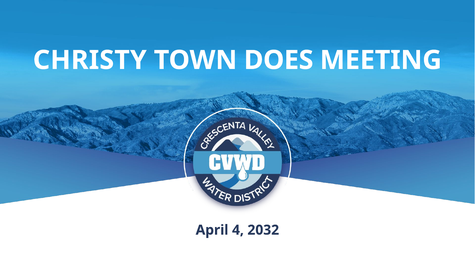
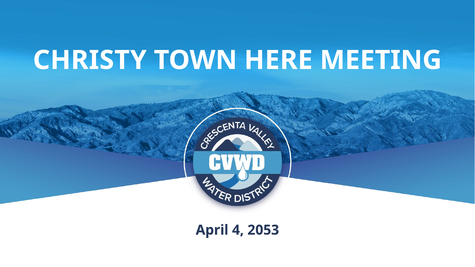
DOES: DOES -> HERE
2032: 2032 -> 2053
